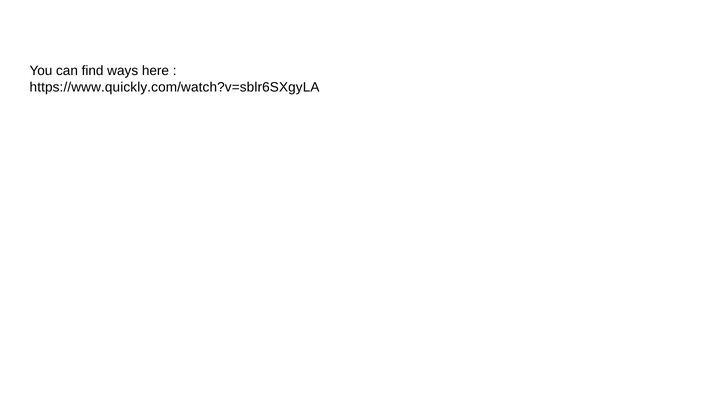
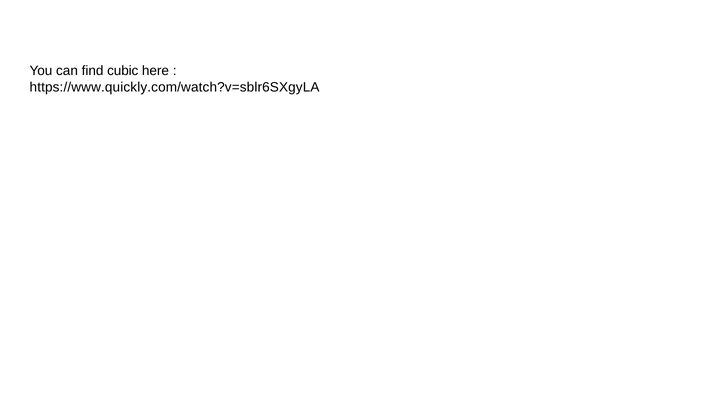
ways: ways -> cubic
